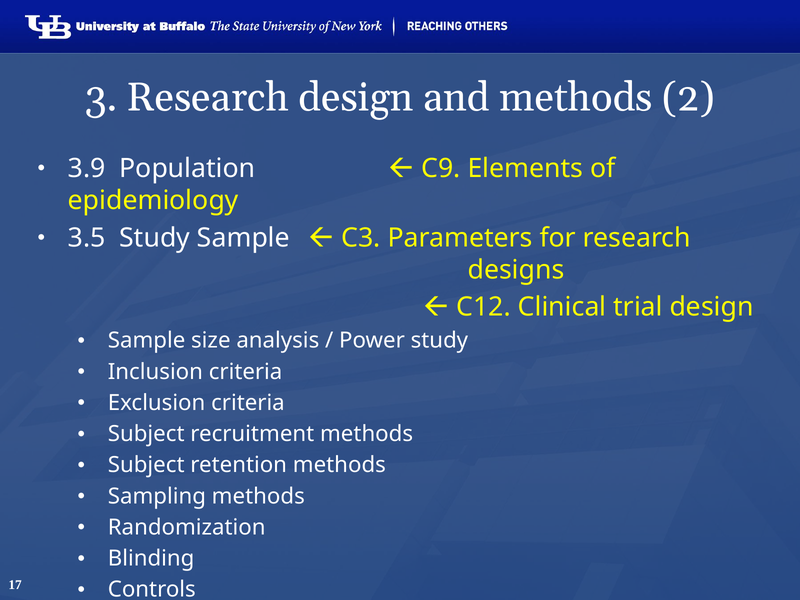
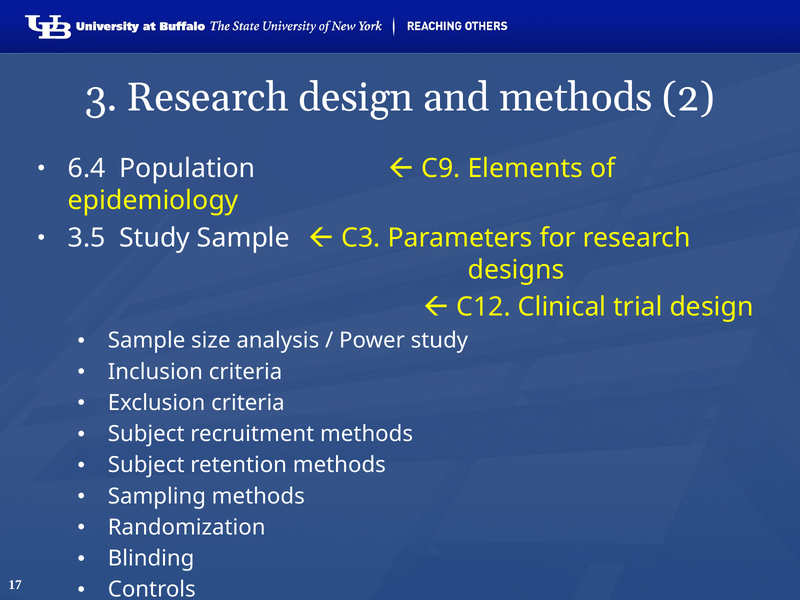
3.9: 3.9 -> 6.4
